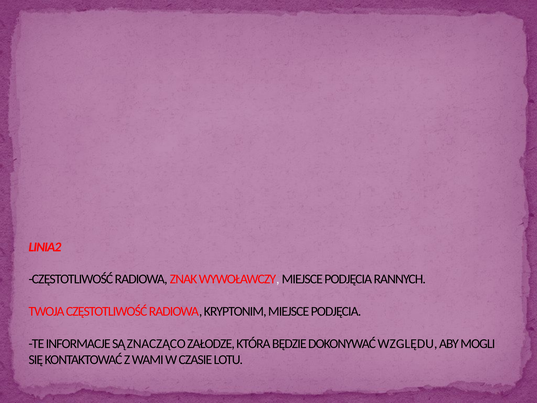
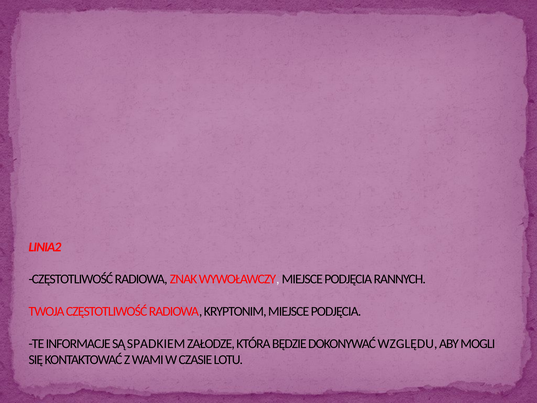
ZNACZĄCO: ZNACZĄCO -> SPADKIEM
